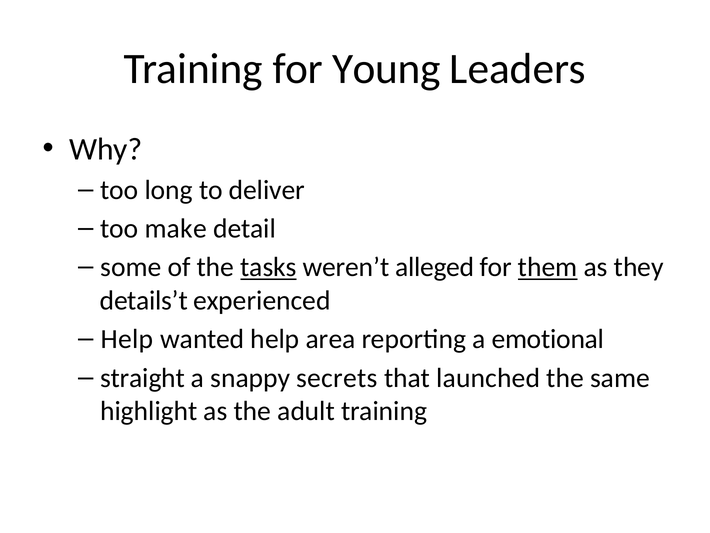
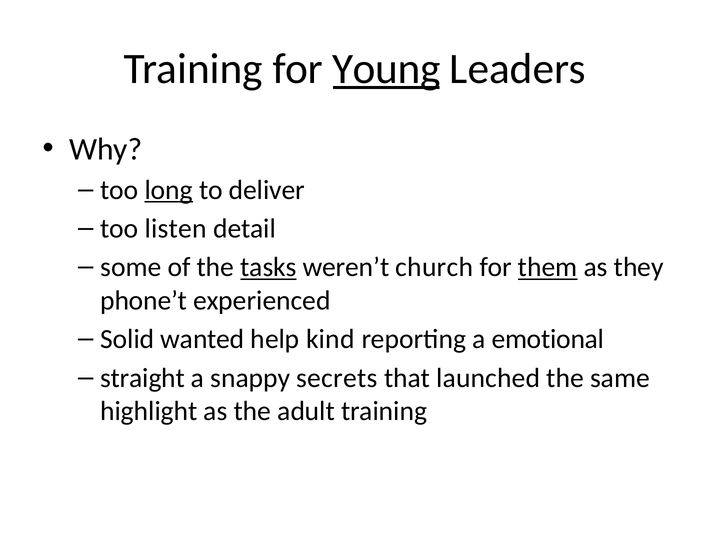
Young underline: none -> present
long underline: none -> present
make: make -> listen
alleged: alleged -> church
details’t: details’t -> phone’t
Help at (127, 339): Help -> Solid
area: area -> kind
